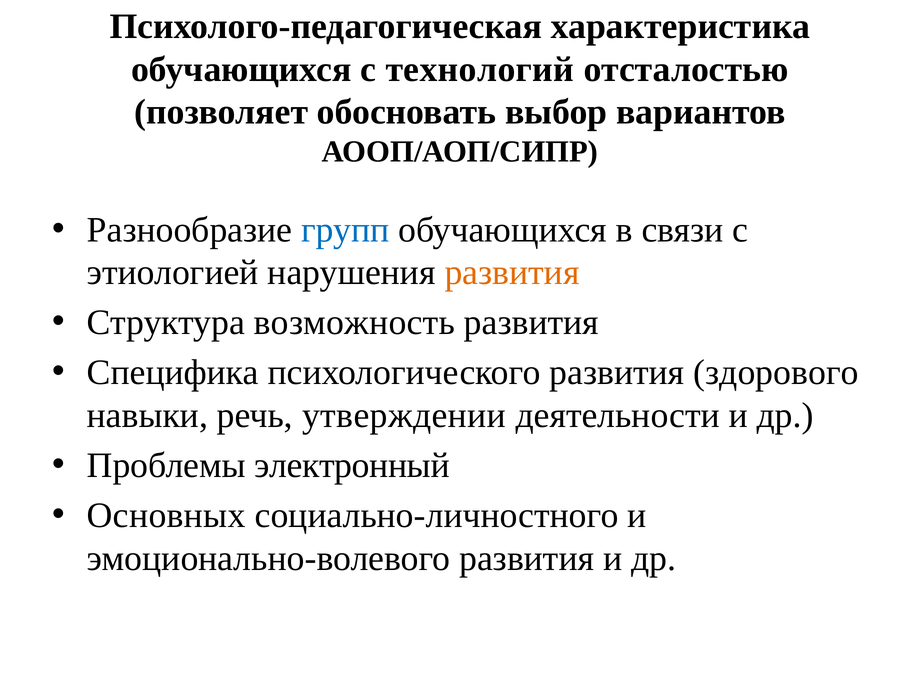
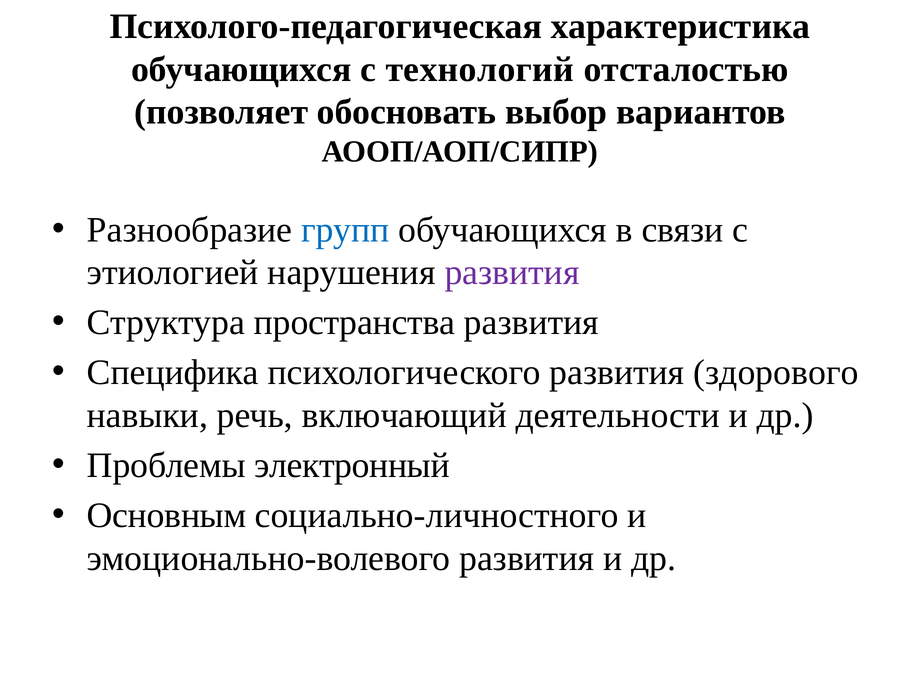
развития at (512, 273) colour: orange -> purple
возможность: возможность -> пространства
утверждении: утверждении -> включающий
Основных: Основных -> Основным
